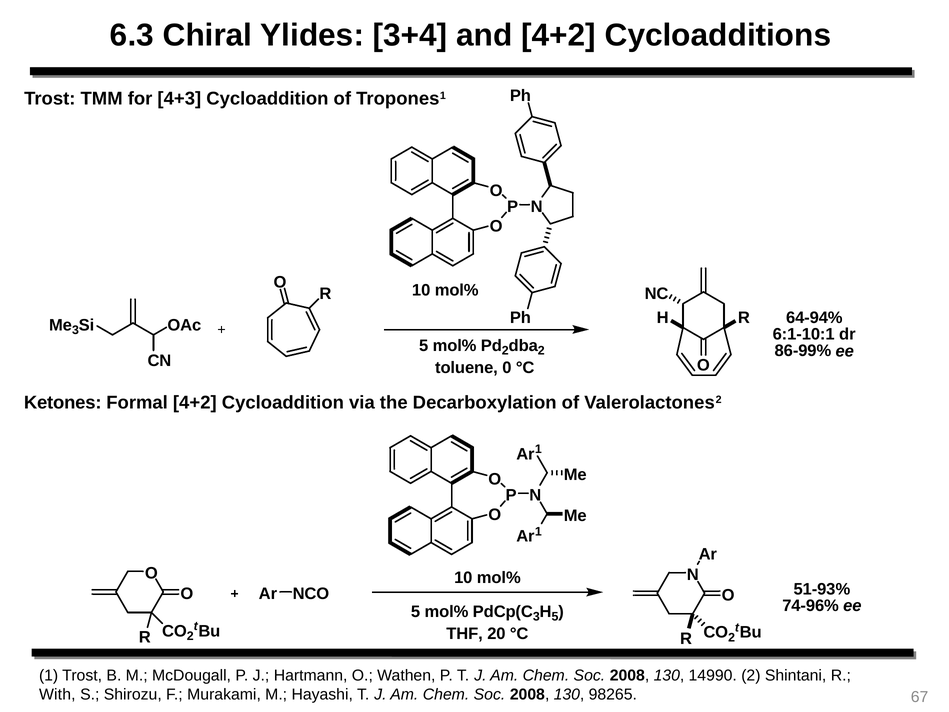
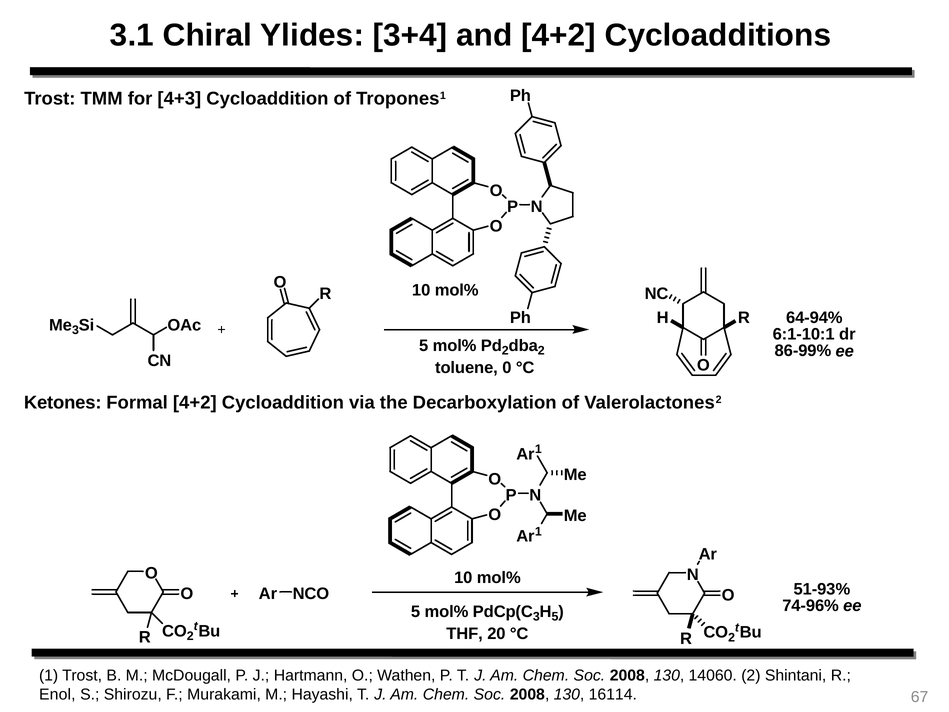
6.3: 6.3 -> 3.1
14990: 14990 -> 14060
With: With -> Enol
98265: 98265 -> 16114
